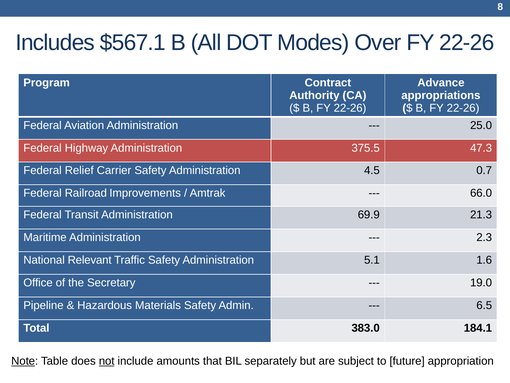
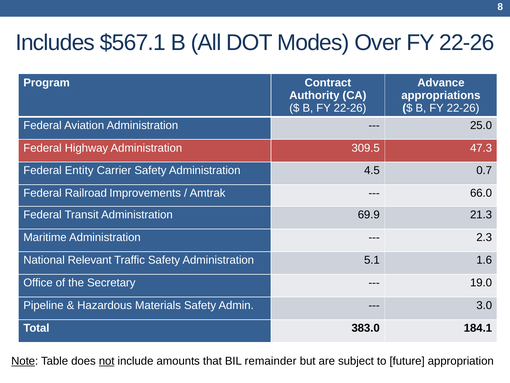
375.5: 375.5 -> 309.5
Relief: Relief -> Entity
6.5: 6.5 -> 3.0
separately: separately -> remainder
